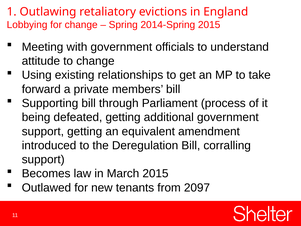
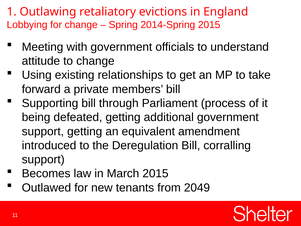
2097: 2097 -> 2049
